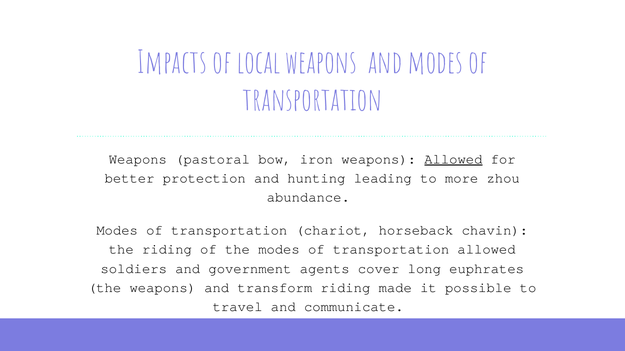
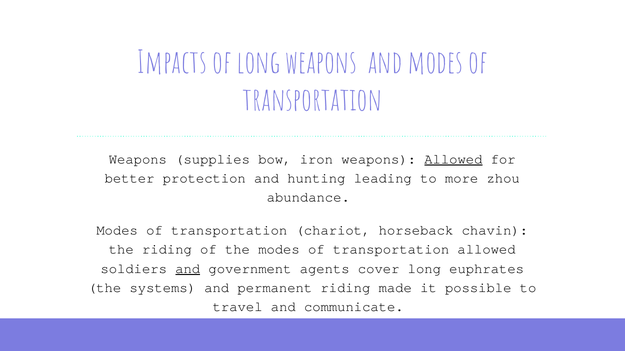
of local: local -> long
pastoral: pastoral -> supplies
and at (188, 269) underline: none -> present
the weapons: weapons -> systems
transform: transform -> permanent
